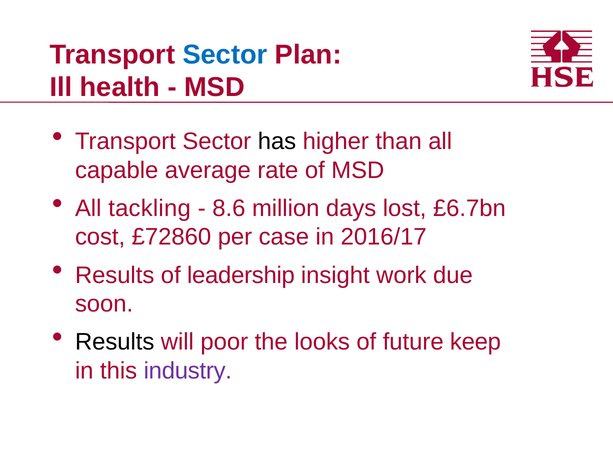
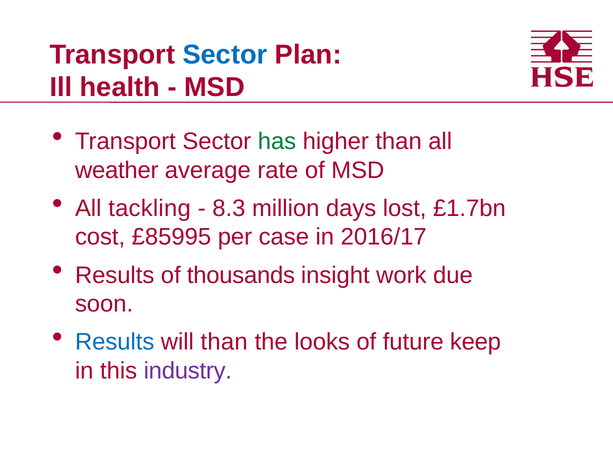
has colour: black -> green
capable: capable -> weather
8.6: 8.6 -> 8.3
£6.7bn: £6.7bn -> £1.7bn
£72860: £72860 -> £85995
leadership: leadership -> thousands
Results at (115, 342) colour: black -> blue
will poor: poor -> than
